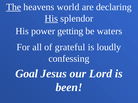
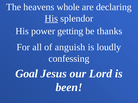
The underline: present -> none
world: world -> whole
waters: waters -> thanks
grateful: grateful -> anguish
